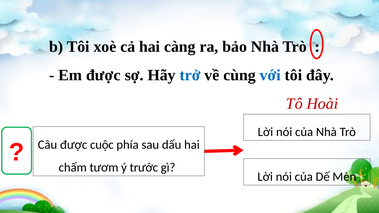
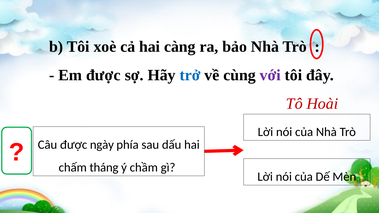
với colour: blue -> purple
cuộc: cuộc -> ngày
tươm: tươm -> tháng
trước: trước -> chầm
